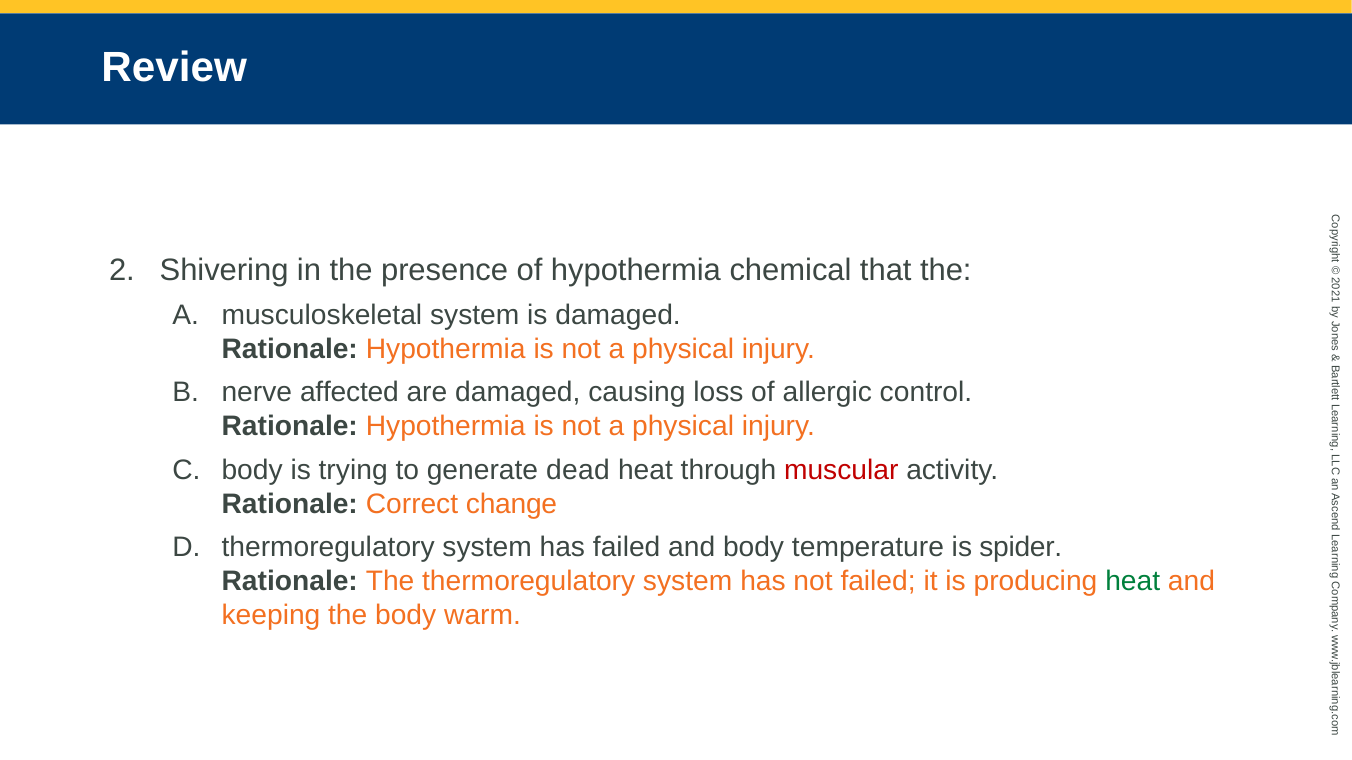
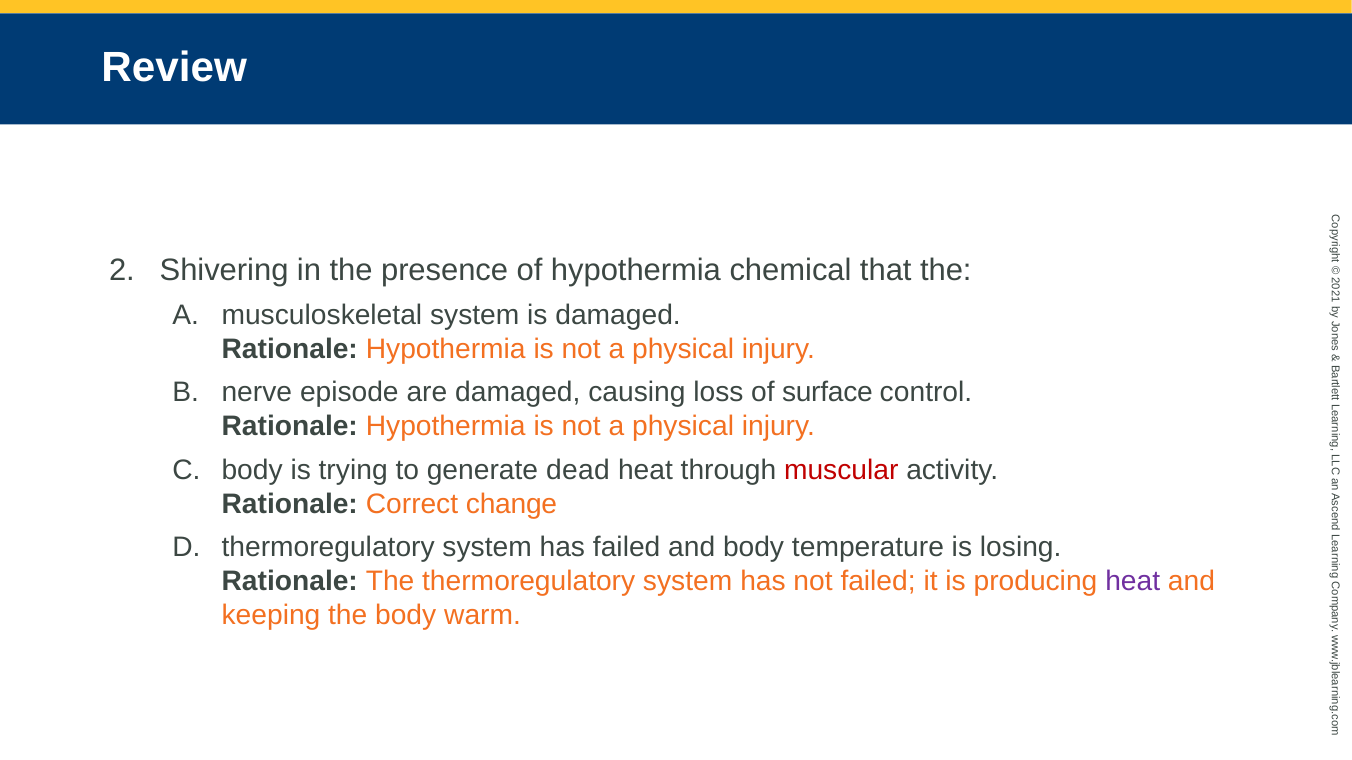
affected: affected -> episode
allergic: allergic -> surface
spider: spider -> losing
heat at (1133, 582) colour: green -> purple
